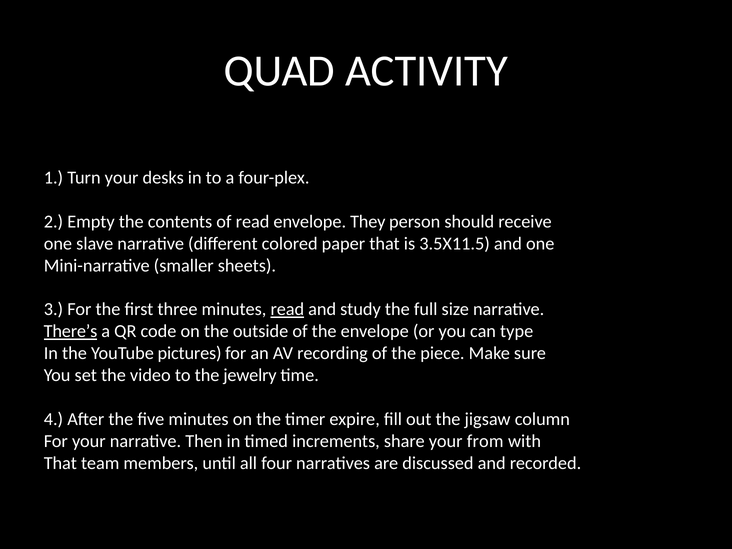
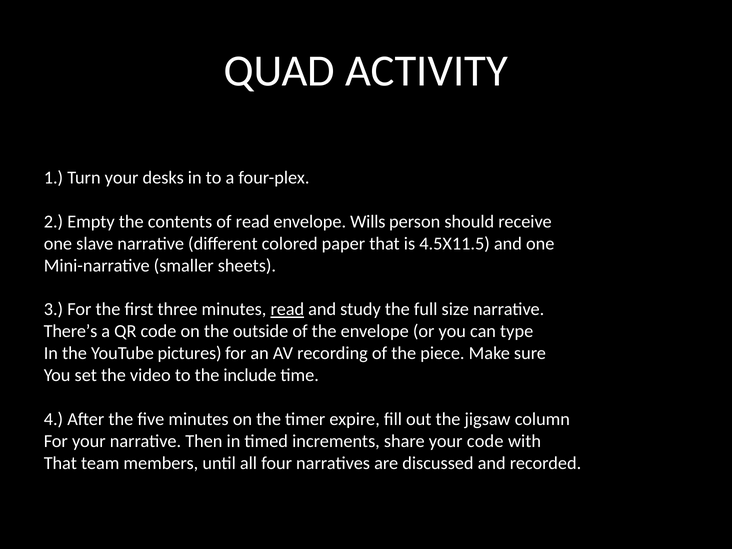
They: They -> Wills
3.5X11.5: 3.5X11.5 -> 4.5X11.5
There’s underline: present -> none
jewelry: jewelry -> include
your from: from -> code
